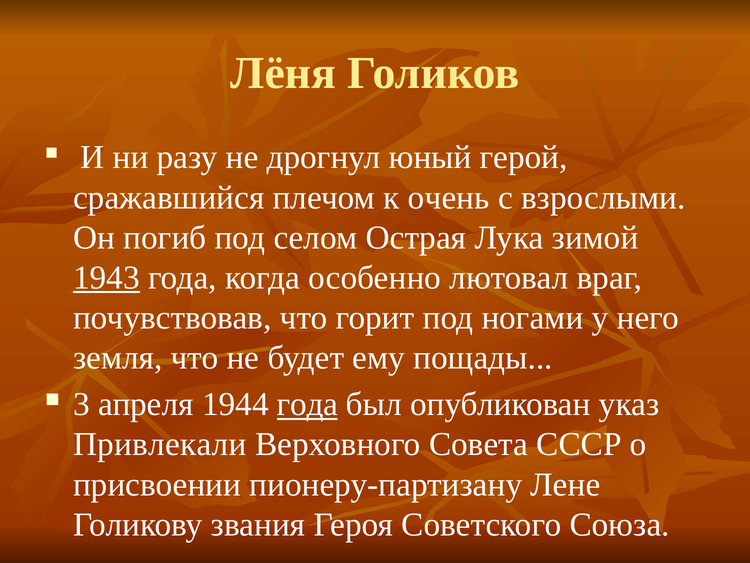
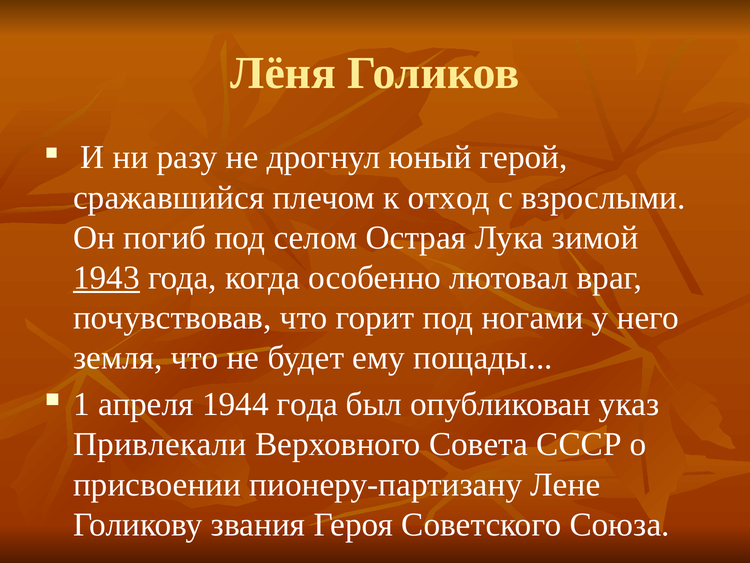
очень: очень -> отход
3: 3 -> 1
года at (307, 404) underline: present -> none
